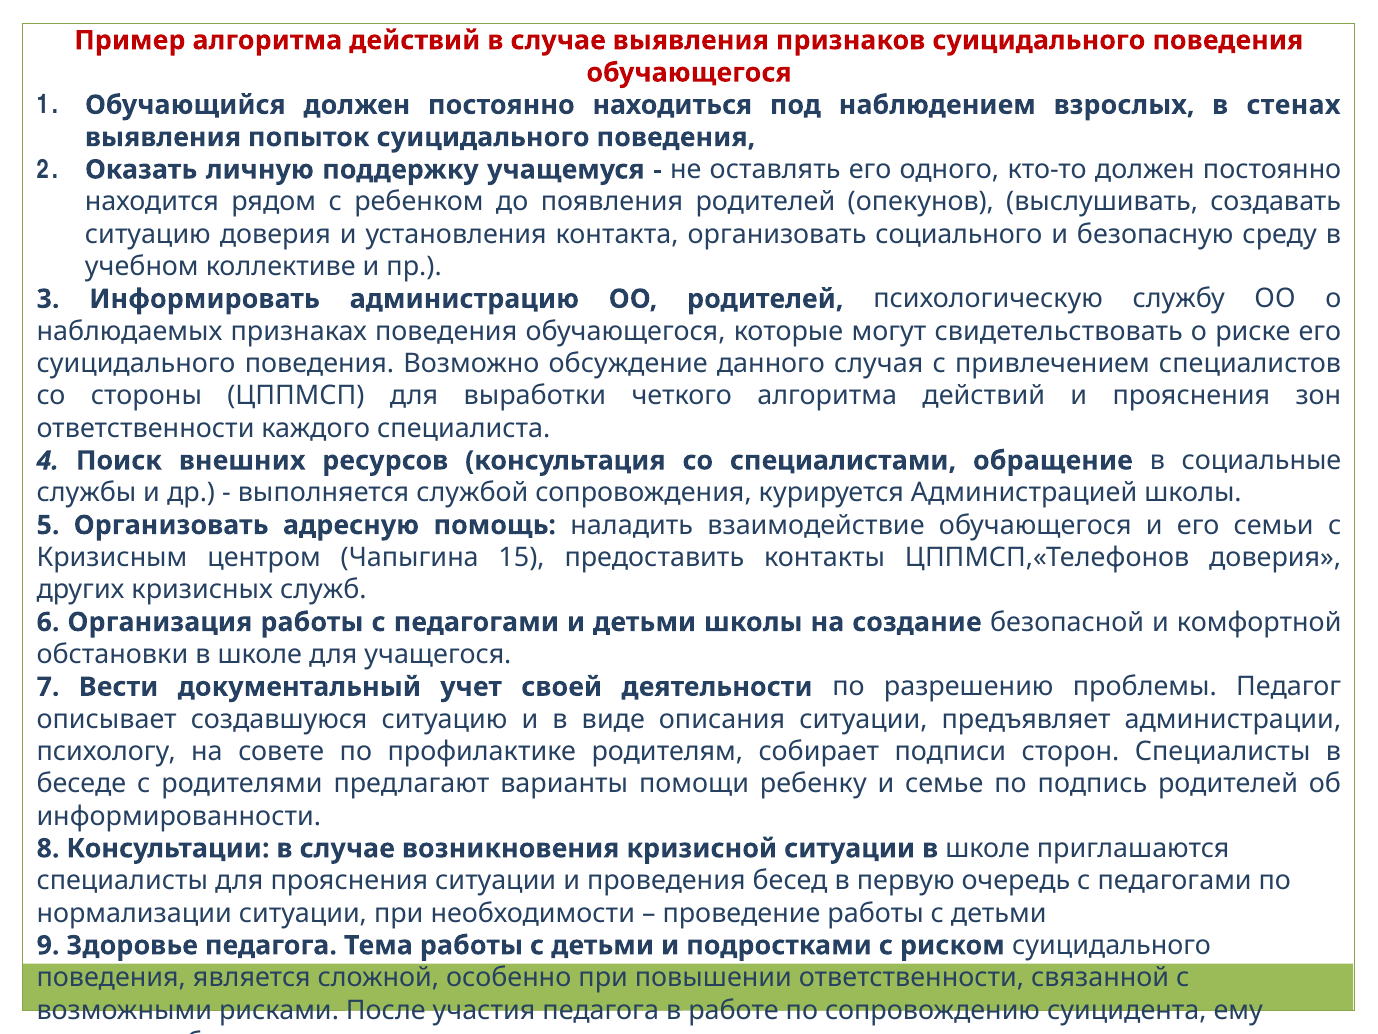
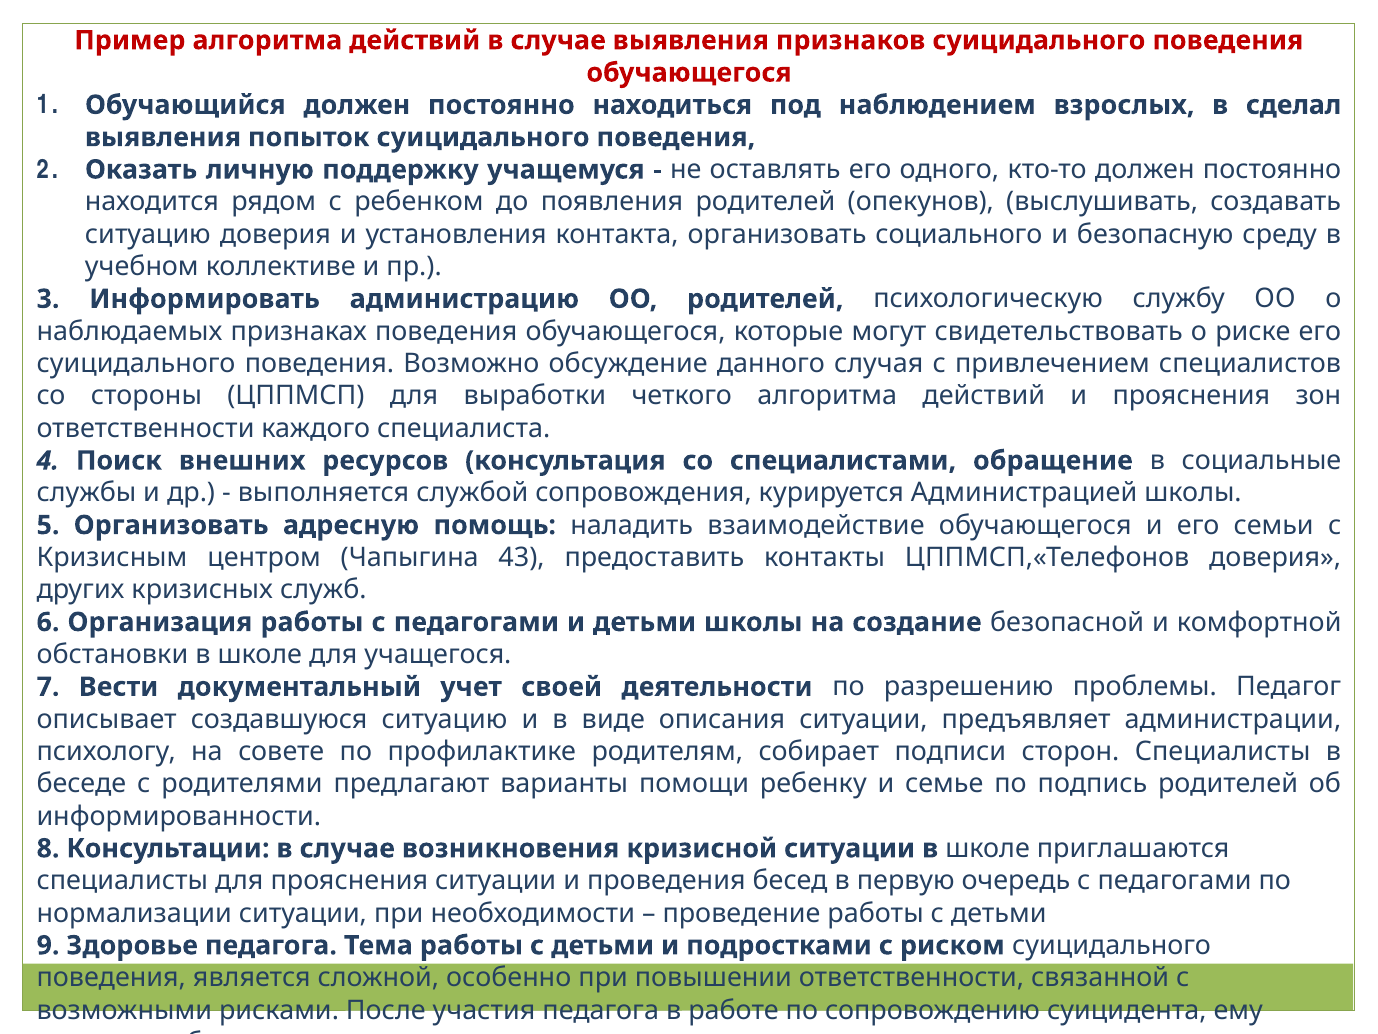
стенах: стенах -> сделал
15: 15 -> 43
